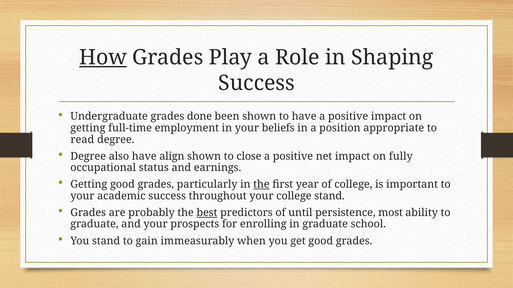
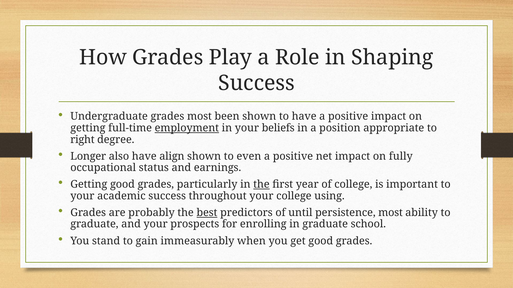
How underline: present -> none
grades done: done -> most
employment underline: none -> present
read: read -> right
Degree at (88, 156): Degree -> Longer
close: close -> even
college stand: stand -> using
